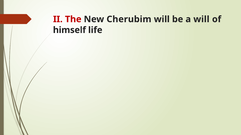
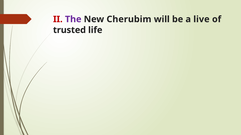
The colour: red -> purple
a will: will -> live
himself: himself -> trusted
